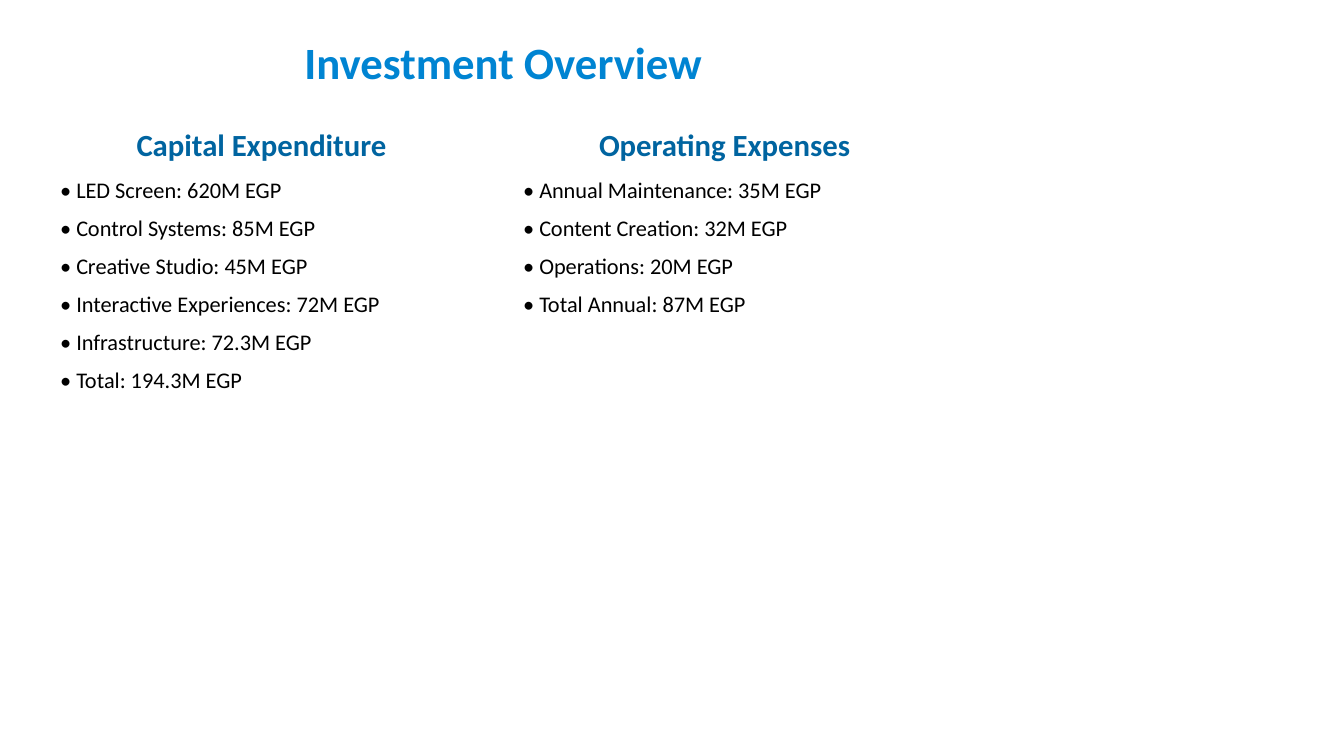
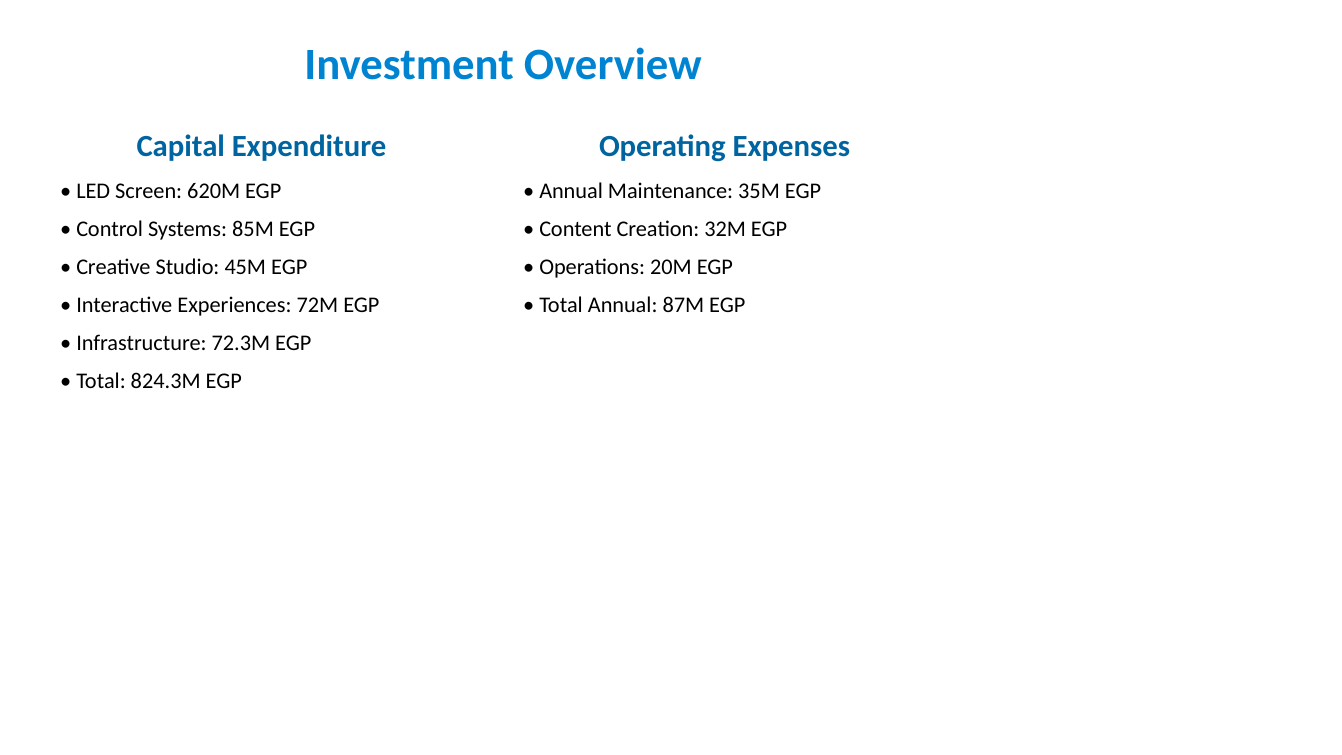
194.3M: 194.3M -> 824.3M
